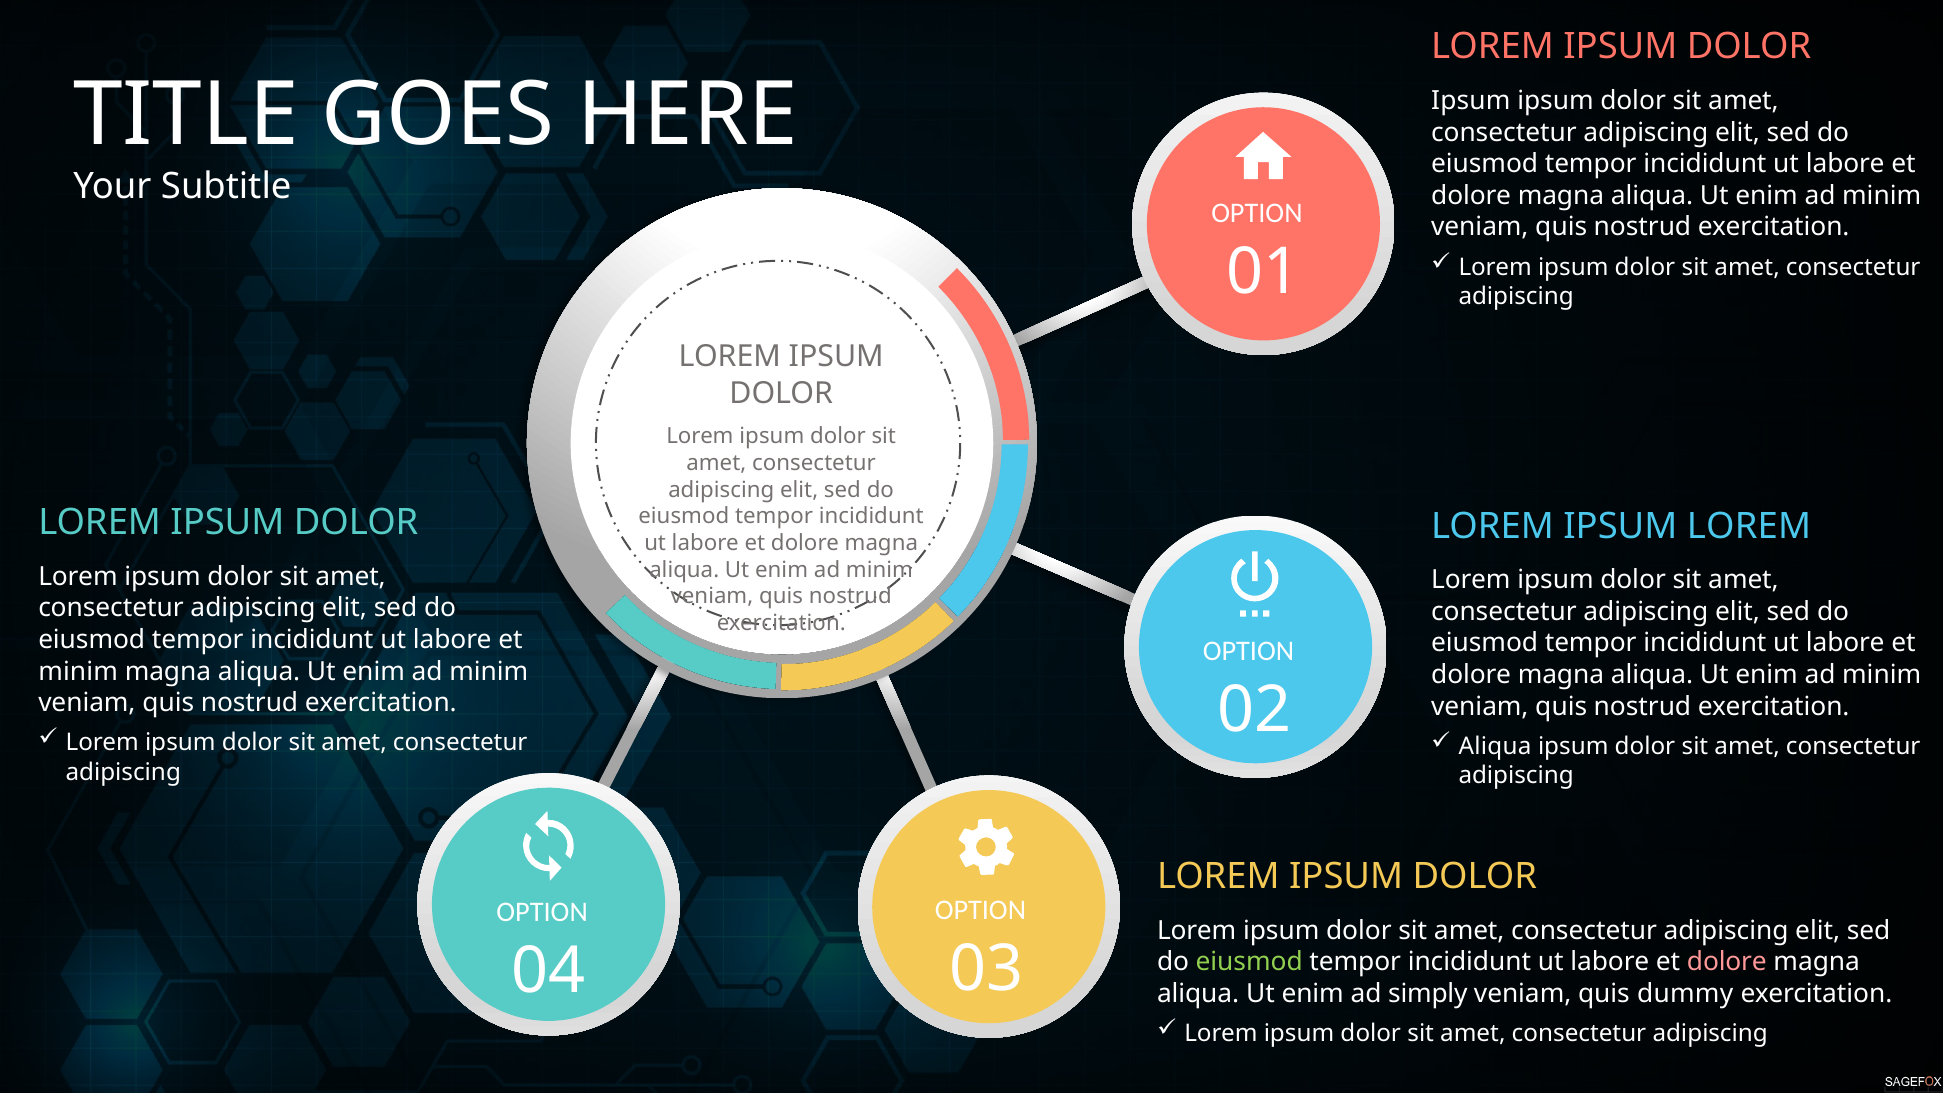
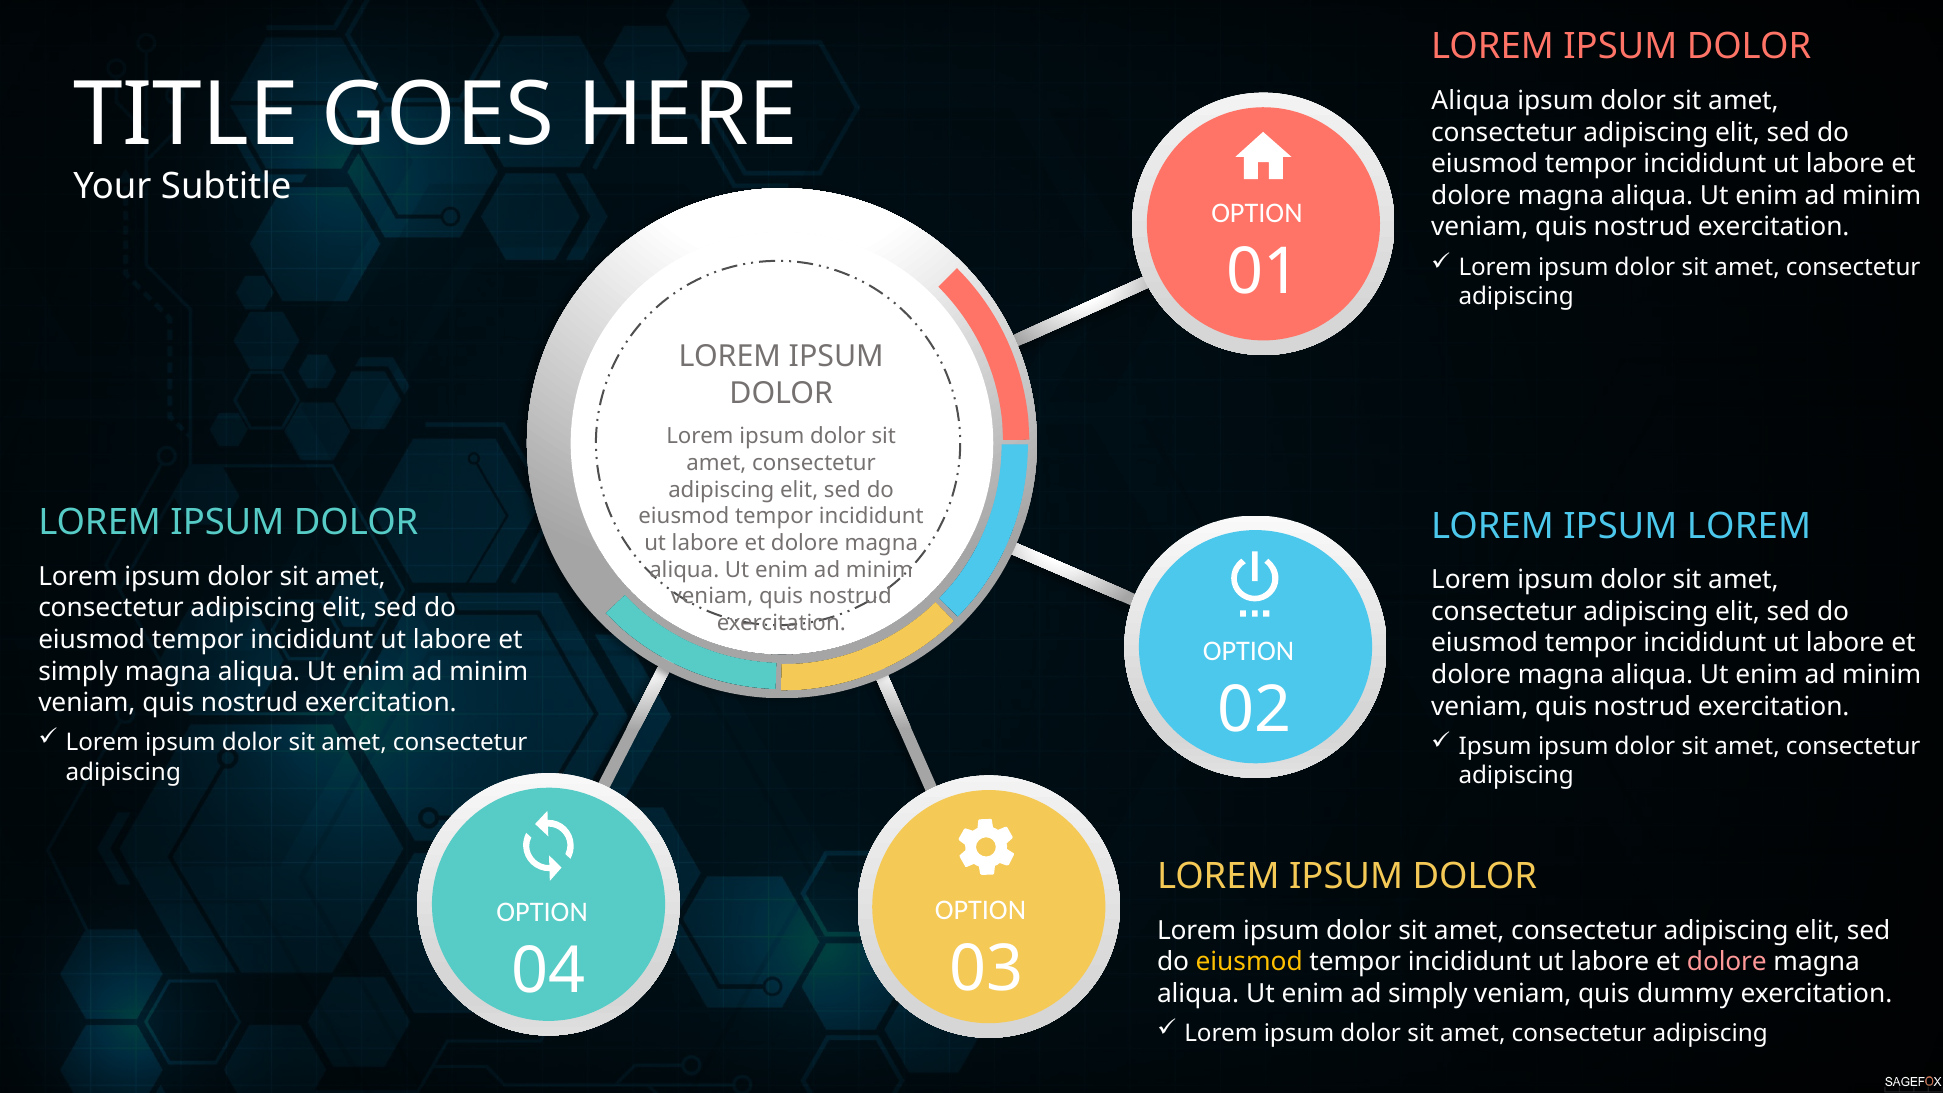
Ipsum at (1471, 101): Ipsum -> Aliqua
minim at (78, 671): minim -> simply
Aliqua at (1495, 746): Aliqua -> Ipsum
eiusmod at (1249, 962) colour: light green -> yellow
